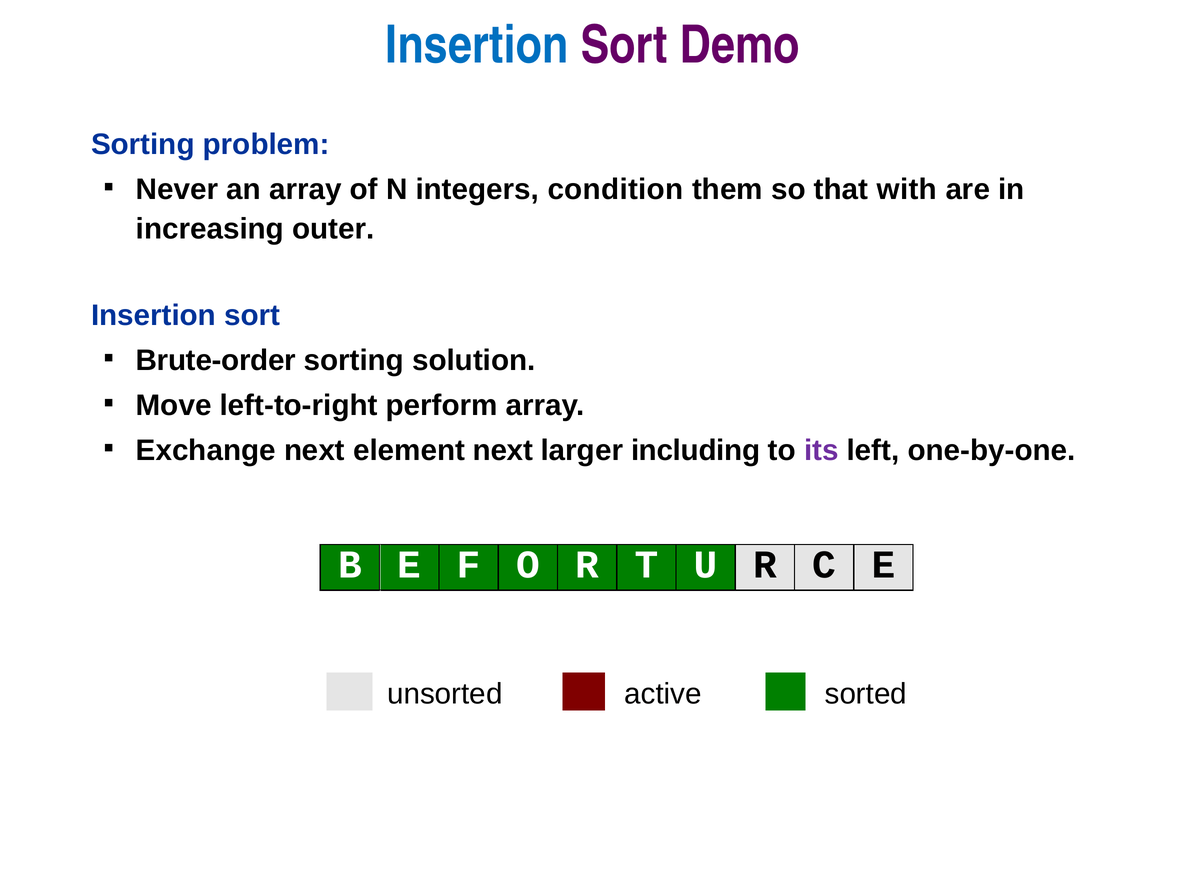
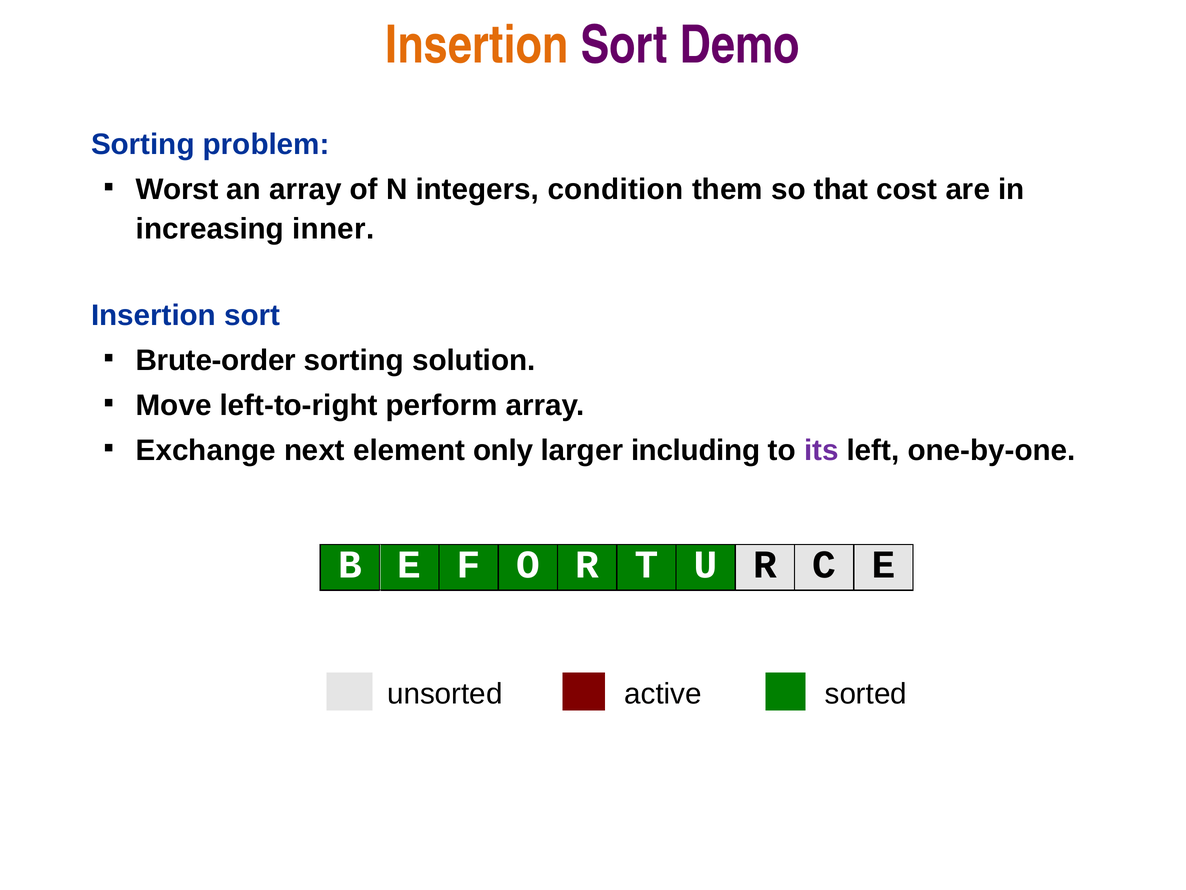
Insertion at (477, 45) colour: blue -> orange
Never: Never -> Worst
with: with -> cost
outer: outer -> inner
element next: next -> only
